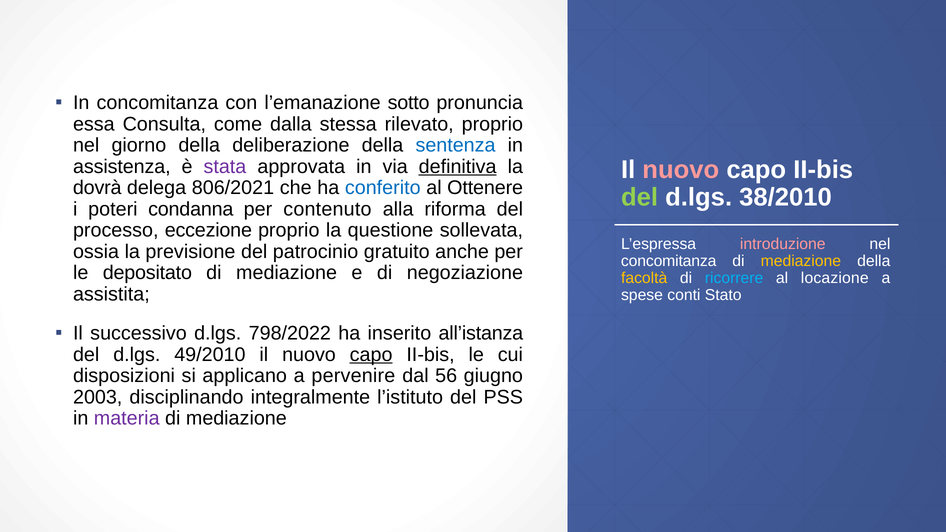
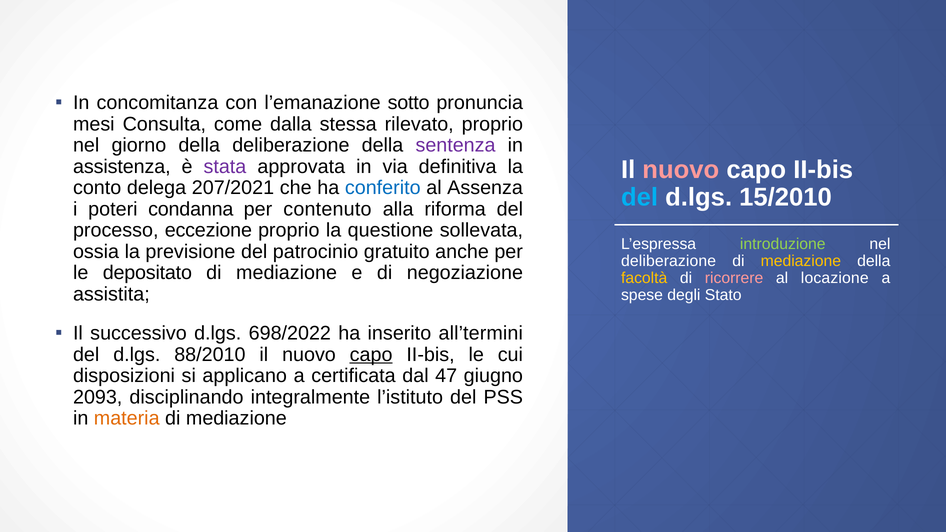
essa: essa -> mesi
sentenza colour: blue -> purple
definitiva underline: present -> none
dovrà: dovrà -> conto
806/2021: 806/2021 -> 207/2021
Ottenere: Ottenere -> Assenza
del at (640, 197) colour: light green -> light blue
38/2010: 38/2010 -> 15/2010
introduzione colour: pink -> light green
concomitanza at (669, 261): concomitanza -> deliberazione
ricorrere colour: light blue -> pink
conti: conti -> degli
798/2022: 798/2022 -> 698/2022
all’istanza: all’istanza -> all’termini
49/2010: 49/2010 -> 88/2010
pervenire: pervenire -> certificata
56: 56 -> 47
2003: 2003 -> 2093
materia colour: purple -> orange
